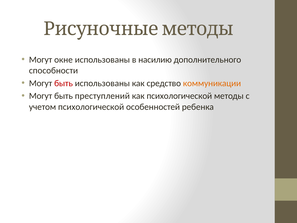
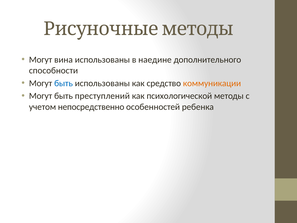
окне: окне -> вина
насилию: насилию -> наедине
быть at (64, 83) colour: red -> blue
учетом психологической: психологической -> непосредственно
